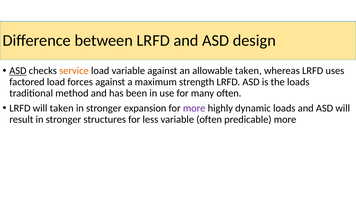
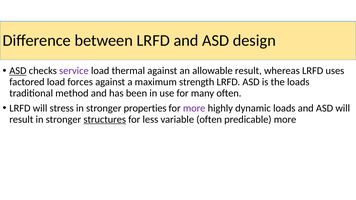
service colour: orange -> purple
load variable: variable -> thermal
allowable taken: taken -> result
will taken: taken -> stress
expansion: expansion -> properties
structures underline: none -> present
